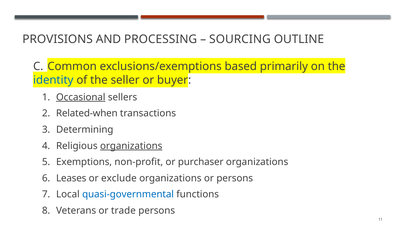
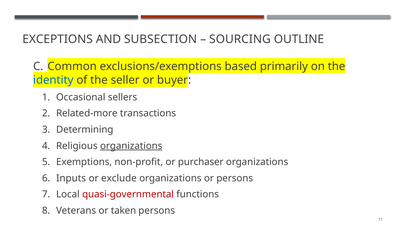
PROVISIONS: PROVISIONS -> EXCEPTIONS
PROCESSING: PROCESSING -> SUBSECTION
Occasional underline: present -> none
Related-when: Related-when -> Related-more
Leases: Leases -> Inputs
quasi-governmental colour: blue -> red
trade: trade -> taken
